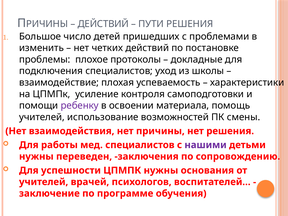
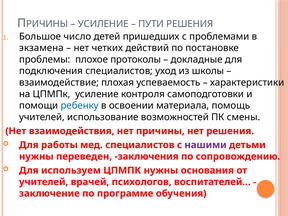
ДЕЙСТВИЙ at (103, 24): ДЕЙСТВИЙ -> УСИЛЕНИЕ
изменить: изменить -> экзамена
ребенку colour: purple -> blue
успешности: успешности -> используем
